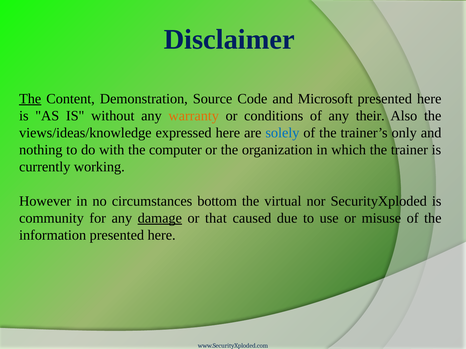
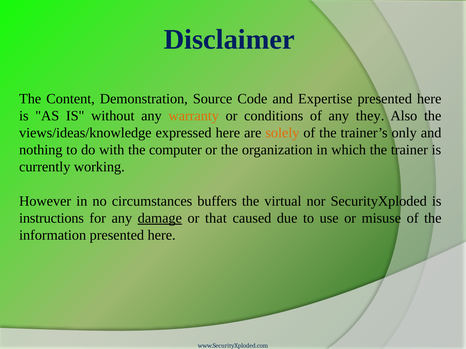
The at (30, 99) underline: present -> none
Microsoft: Microsoft -> Expertise
their: their -> they
solely colour: blue -> orange
bottom: bottom -> buffers
community: community -> instructions
